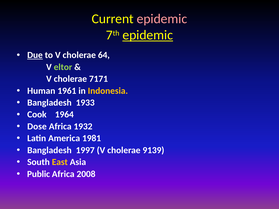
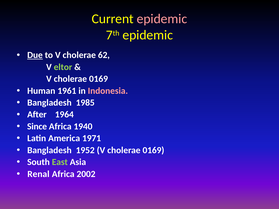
epidemic at (148, 35) underline: present -> none
64: 64 -> 62
7171 at (98, 79): 7171 -> 0169
Indonesia colour: yellow -> pink
1933: 1933 -> 1985
Cook: Cook -> After
Dose: Dose -> Since
1932: 1932 -> 1940
1981: 1981 -> 1971
1997: 1997 -> 1952
9139 at (153, 150): 9139 -> 0169
East colour: yellow -> light green
Public: Public -> Renal
2008: 2008 -> 2002
